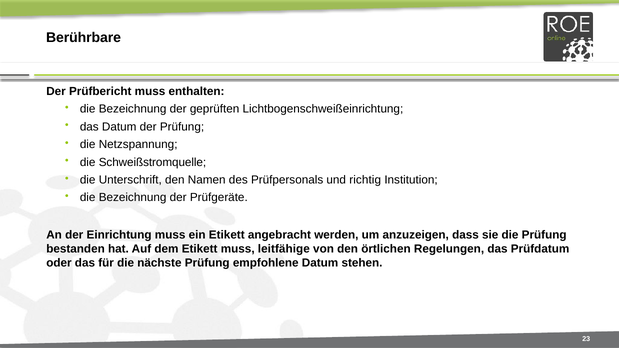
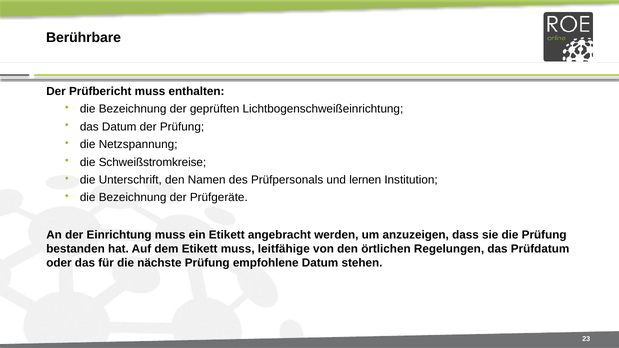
Schweißstromquelle: Schweißstromquelle -> Schweißstromkreise
richtig: richtig -> lernen
